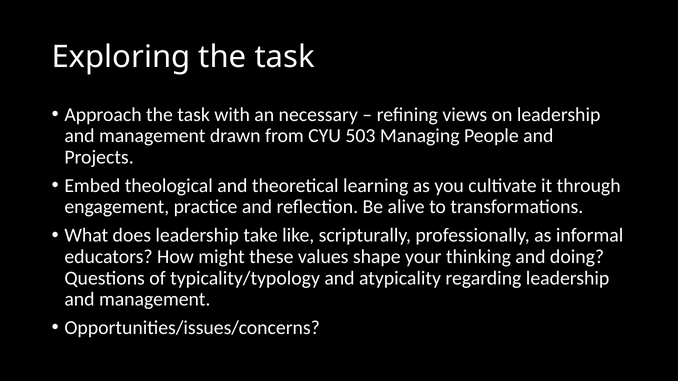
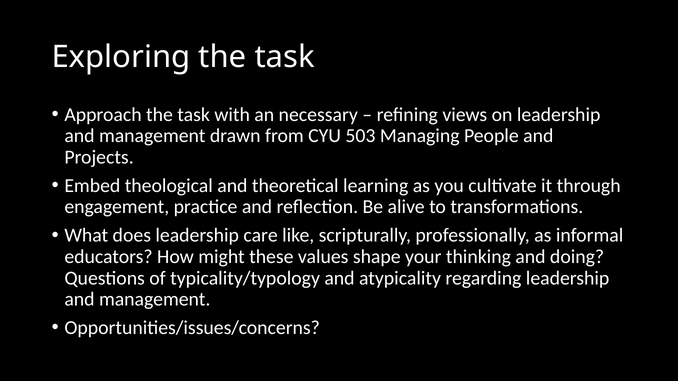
take: take -> care
